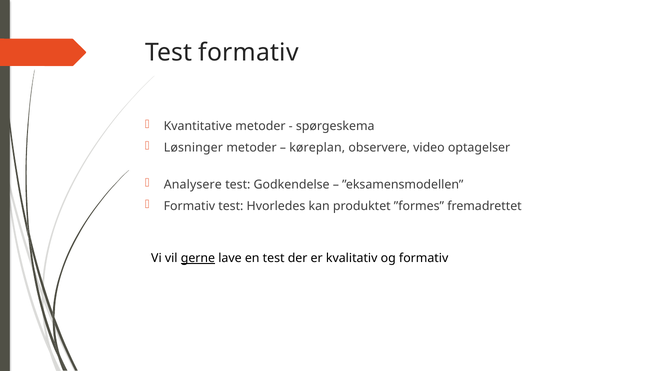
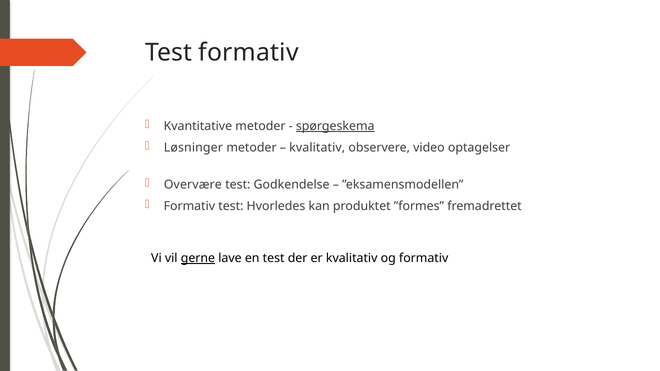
spørgeskema underline: none -> present
køreplan at (317, 148): køreplan -> kvalitativ
Analysere: Analysere -> Overvære
